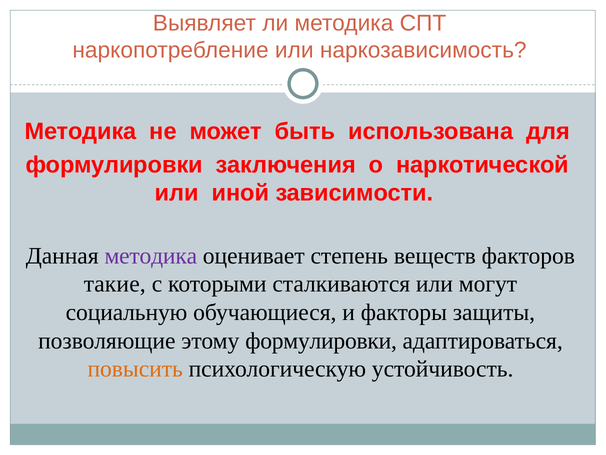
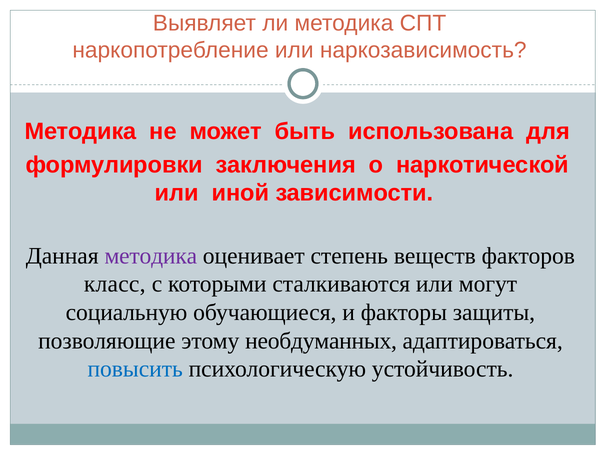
такие: такие -> класс
этому формулировки: формулировки -> необдуманных
повысить colour: orange -> blue
